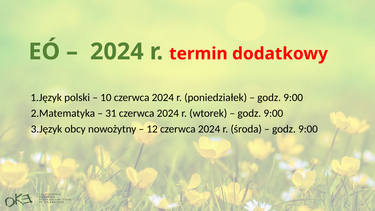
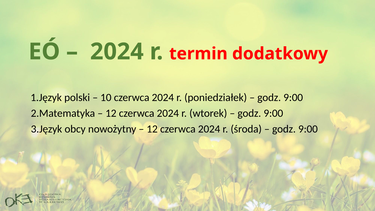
31 at (111, 113): 31 -> 12
